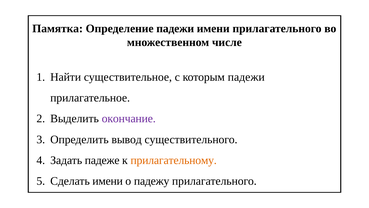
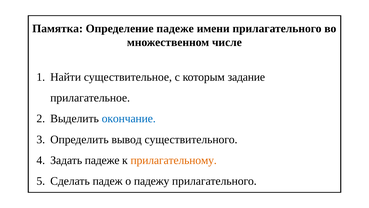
Определение падежи: падежи -> падеже
которым падежи: падежи -> задание
окончание colour: purple -> blue
Сделать имени: имени -> падеж
